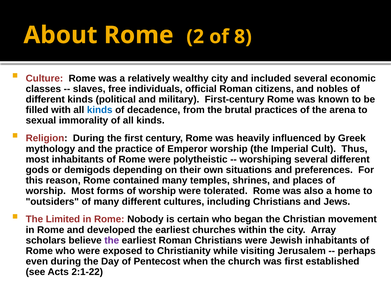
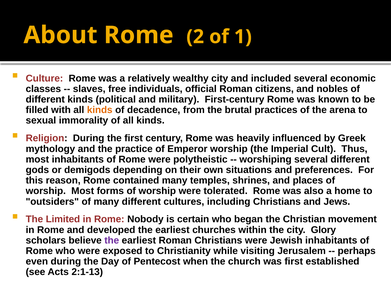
8: 8 -> 1
kinds at (100, 110) colour: blue -> orange
Array: Array -> Glory
2:1-22: 2:1-22 -> 2:1-13
